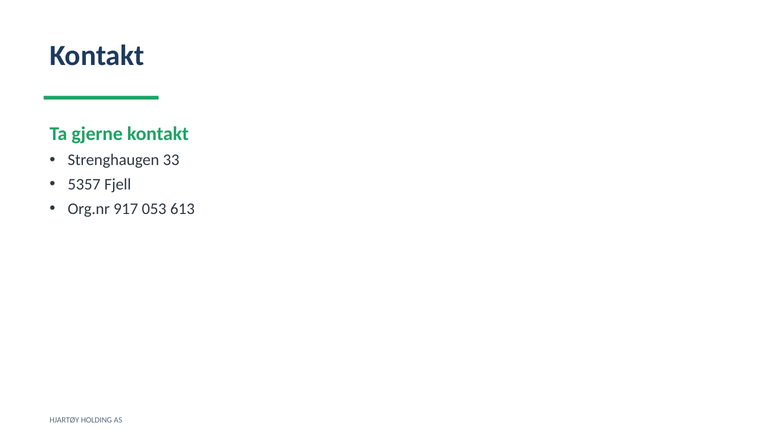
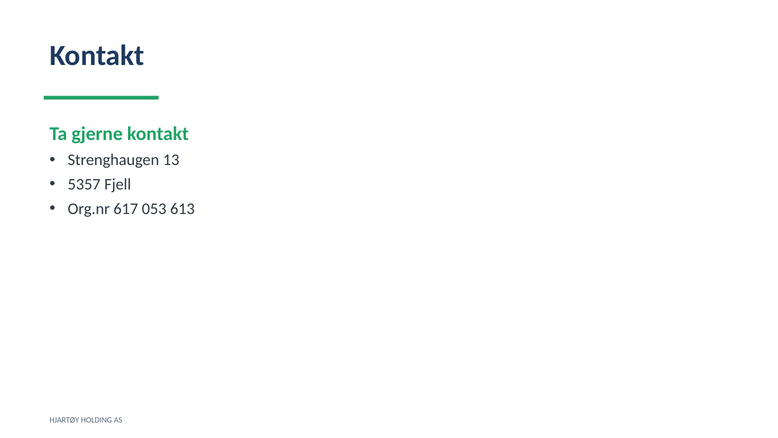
33: 33 -> 13
917: 917 -> 617
